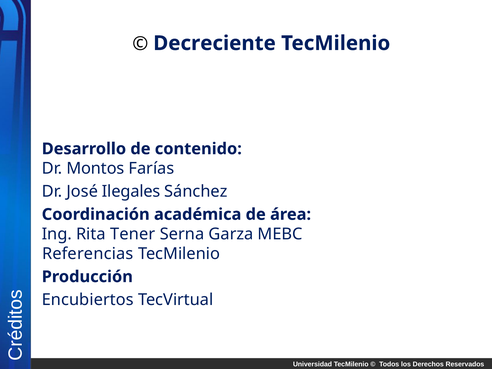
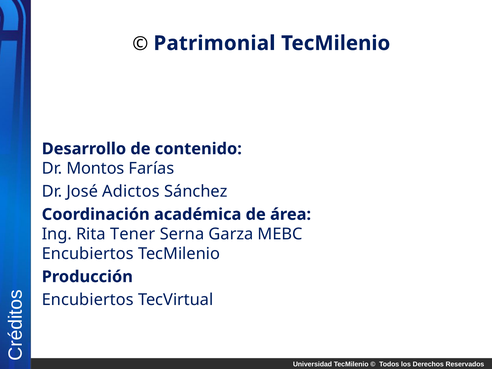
Decreciente: Decreciente -> Patrimonial
Ilegales: Ilegales -> Adictos
Referencias at (88, 254): Referencias -> Encubiertos
